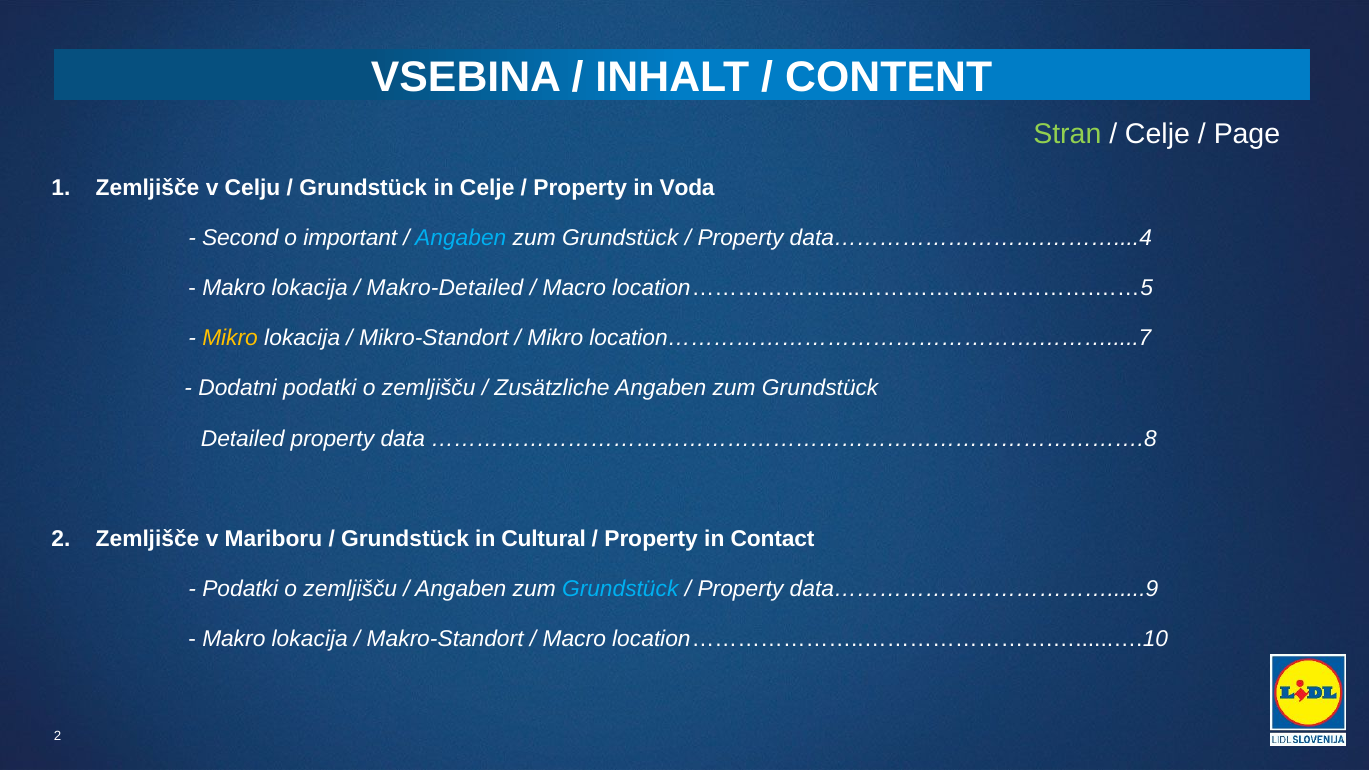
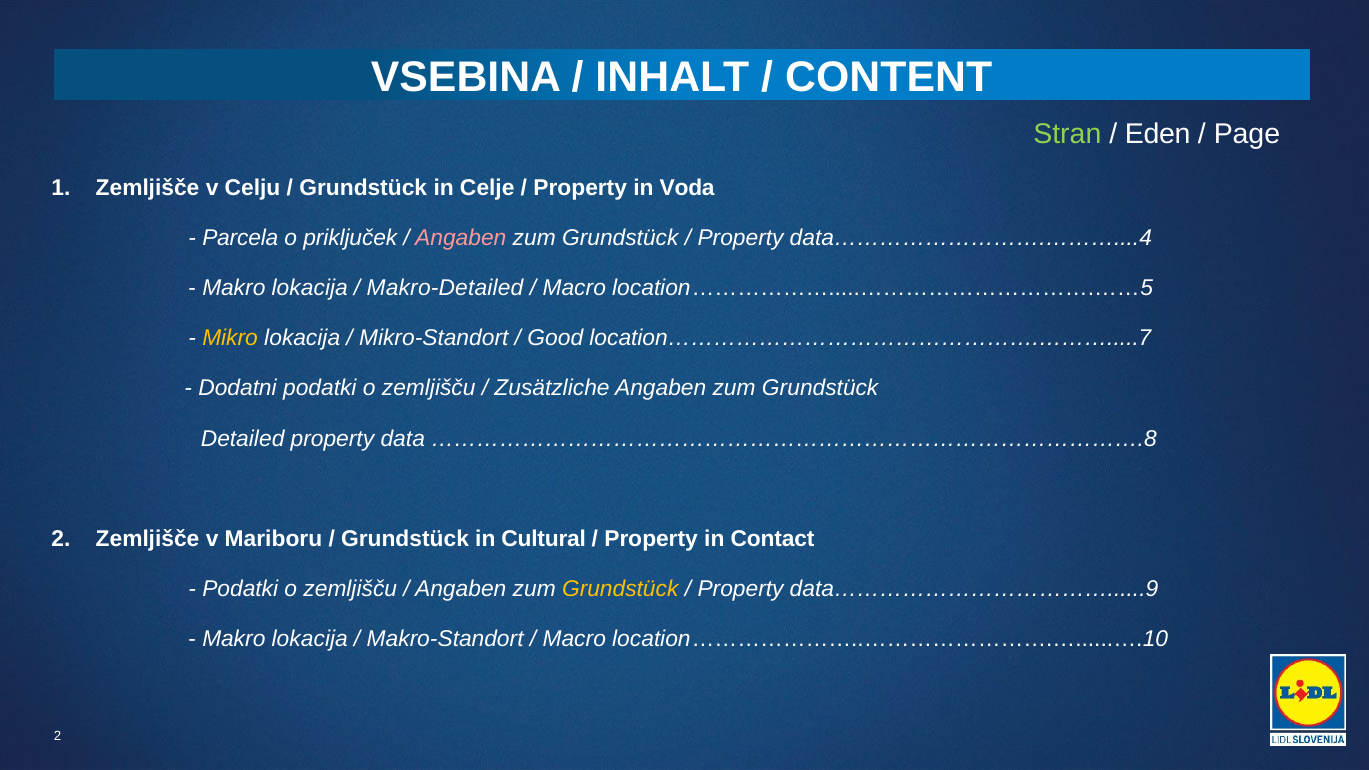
Celje at (1157, 135): Celje -> Eden
Second: Second -> Parcela
important: important -> priključek
Angaben at (461, 238) colour: light blue -> pink
Mikro at (555, 338): Mikro -> Good
Grundstück at (620, 589) colour: light blue -> yellow
